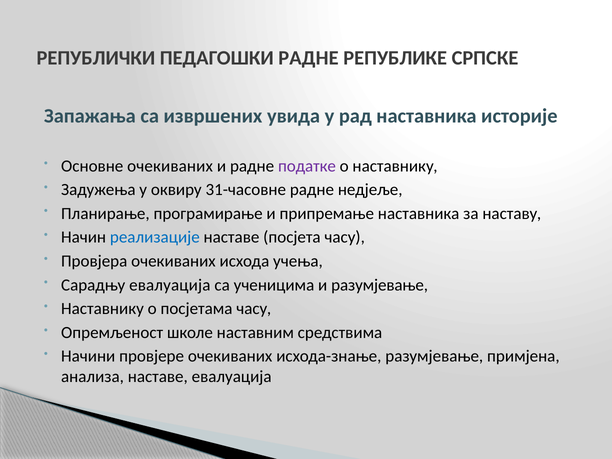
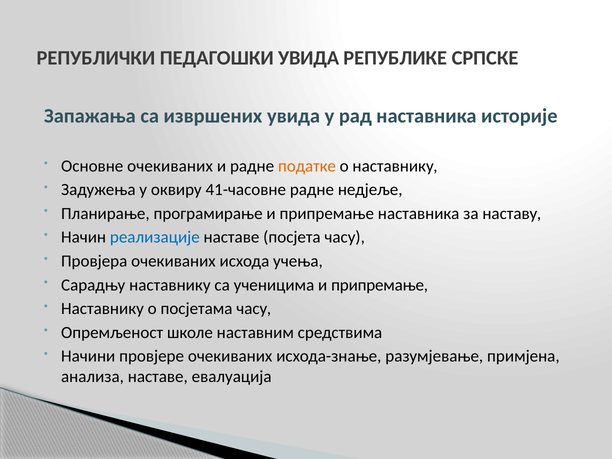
ПЕДАГОШКИ РАДНЕ: РАДНЕ -> УВИДА
податке colour: purple -> orange
31-часовне: 31-часовне -> 41-часовне
Сарадњу евалуација: евалуација -> наставнику
ученицима и разумјевање: разумјевање -> припремање
